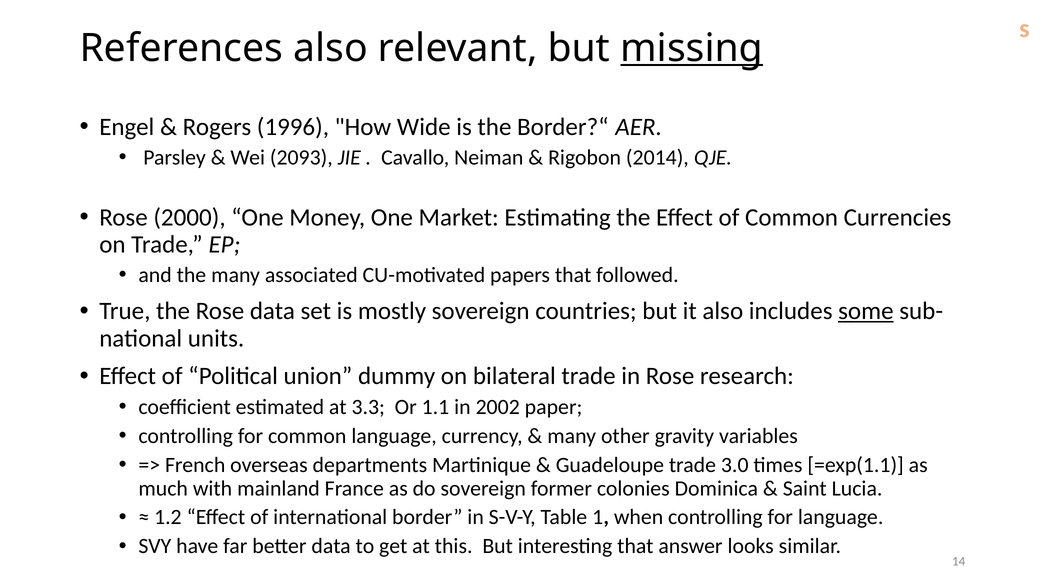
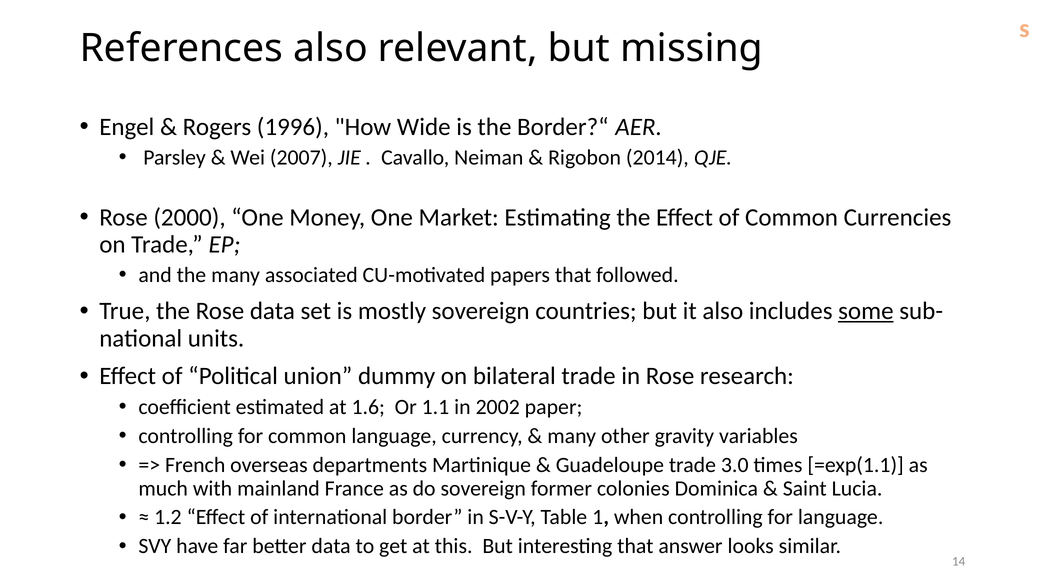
missing underline: present -> none
2093: 2093 -> 2007
3.3: 3.3 -> 1.6
